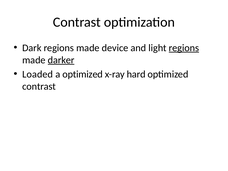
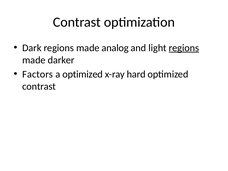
device: device -> analog
darker underline: present -> none
Loaded: Loaded -> Factors
